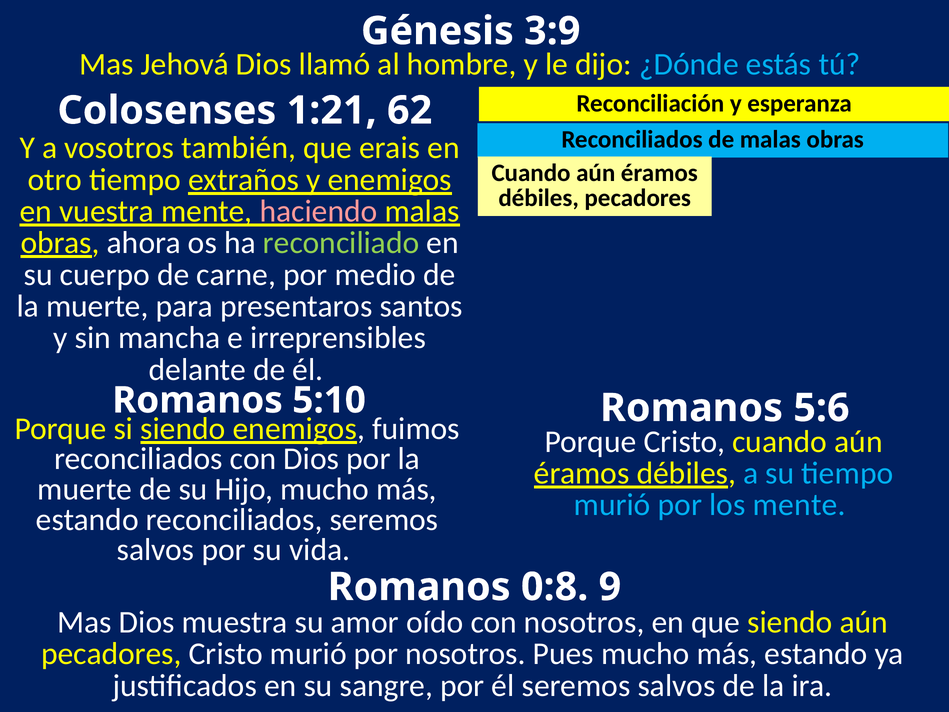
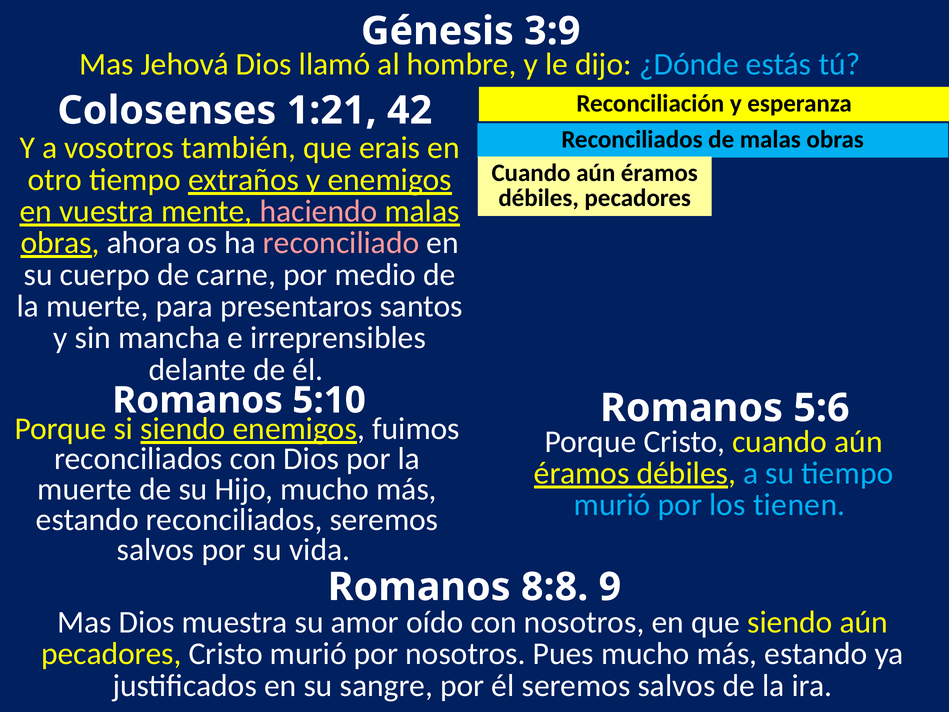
62: 62 -> 42
reconciliado colour: light green -> pink
los mente: mente -> tienen
0:8: 0:8 -> 8:8
